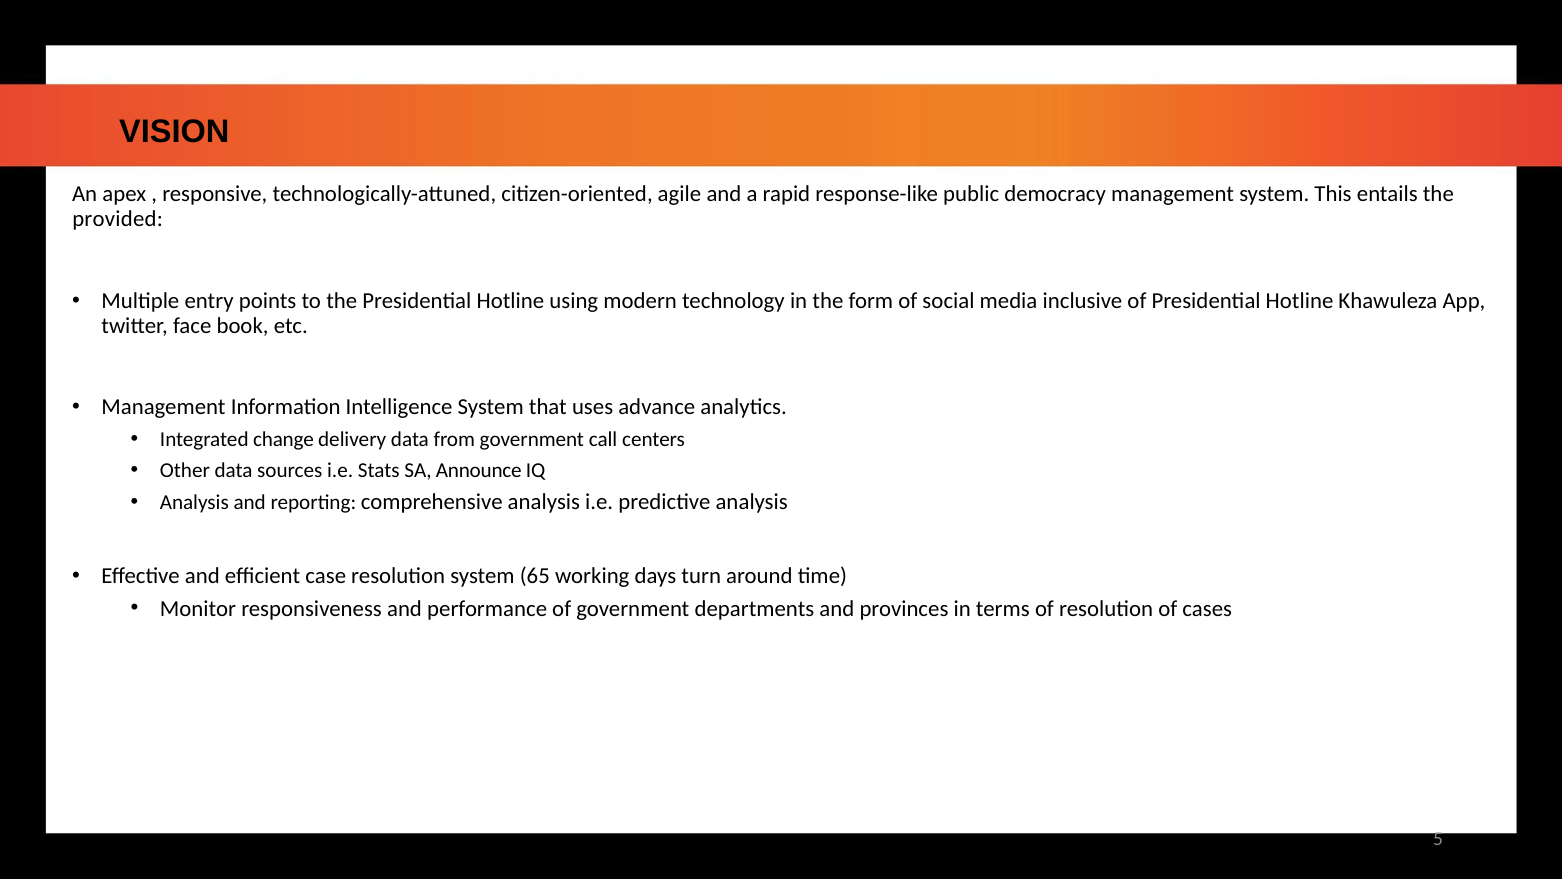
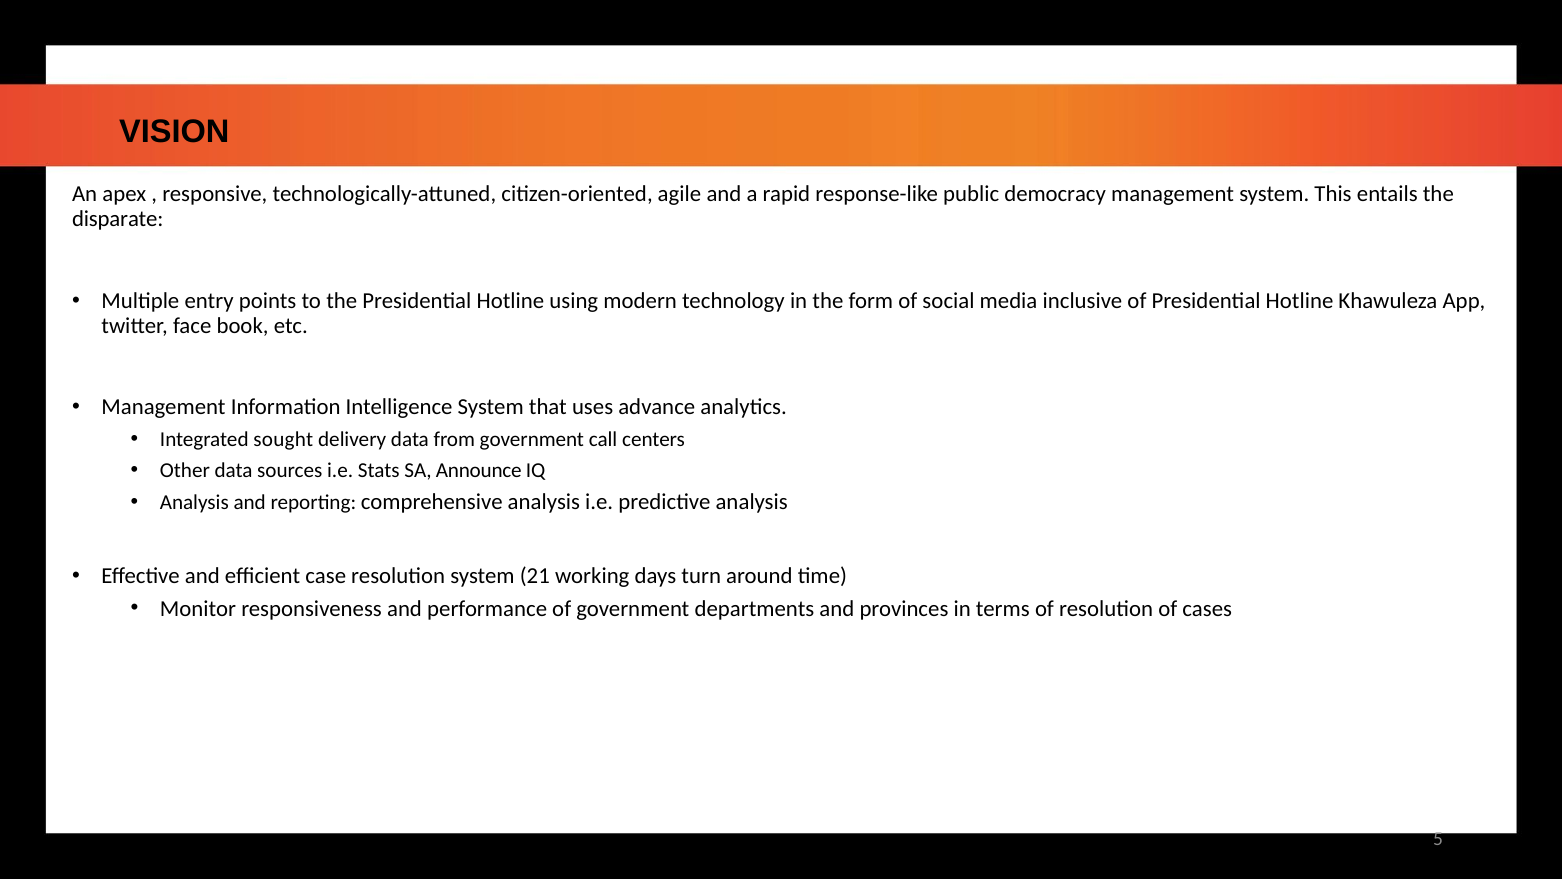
provided: provided -> disparate
change: change -> sought
65: 65 -> 21
